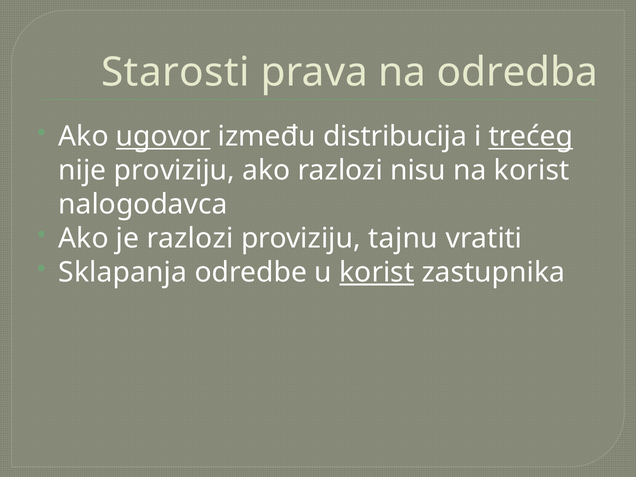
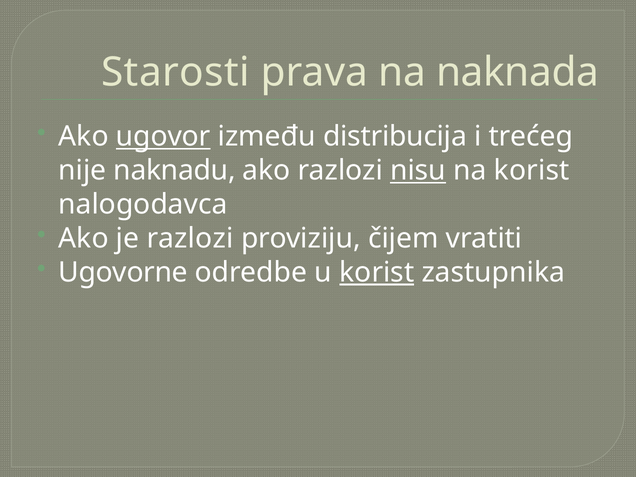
odredba: odredba -> naknada
trećeg underline: present -> none
nije proviziju: proviziju -> naknadu
nisu underline: none -> present
tajnu: tajnu -> čijem
Sklapanja: Sklapanja -> Ugovorne
